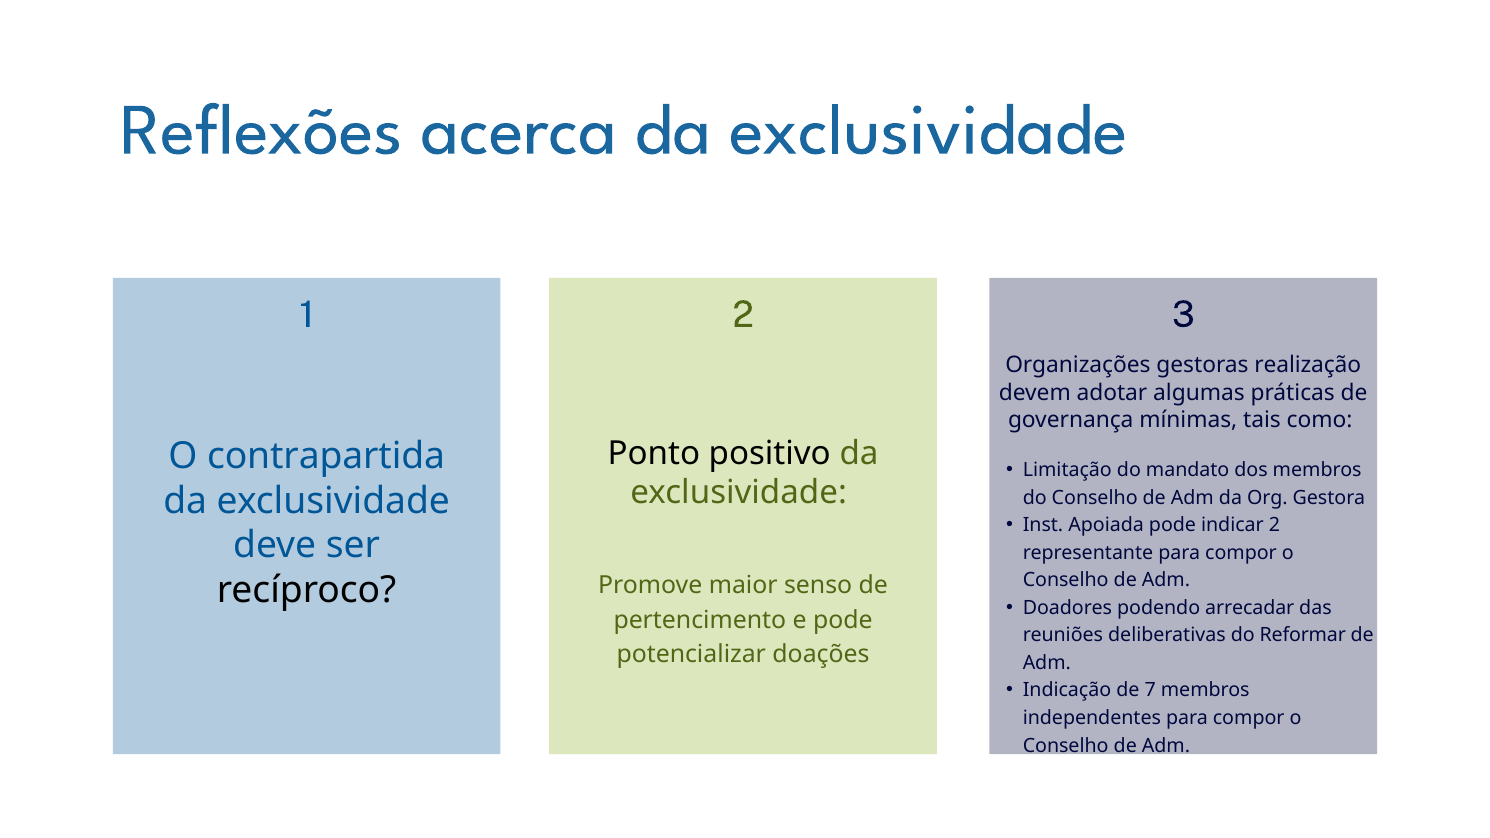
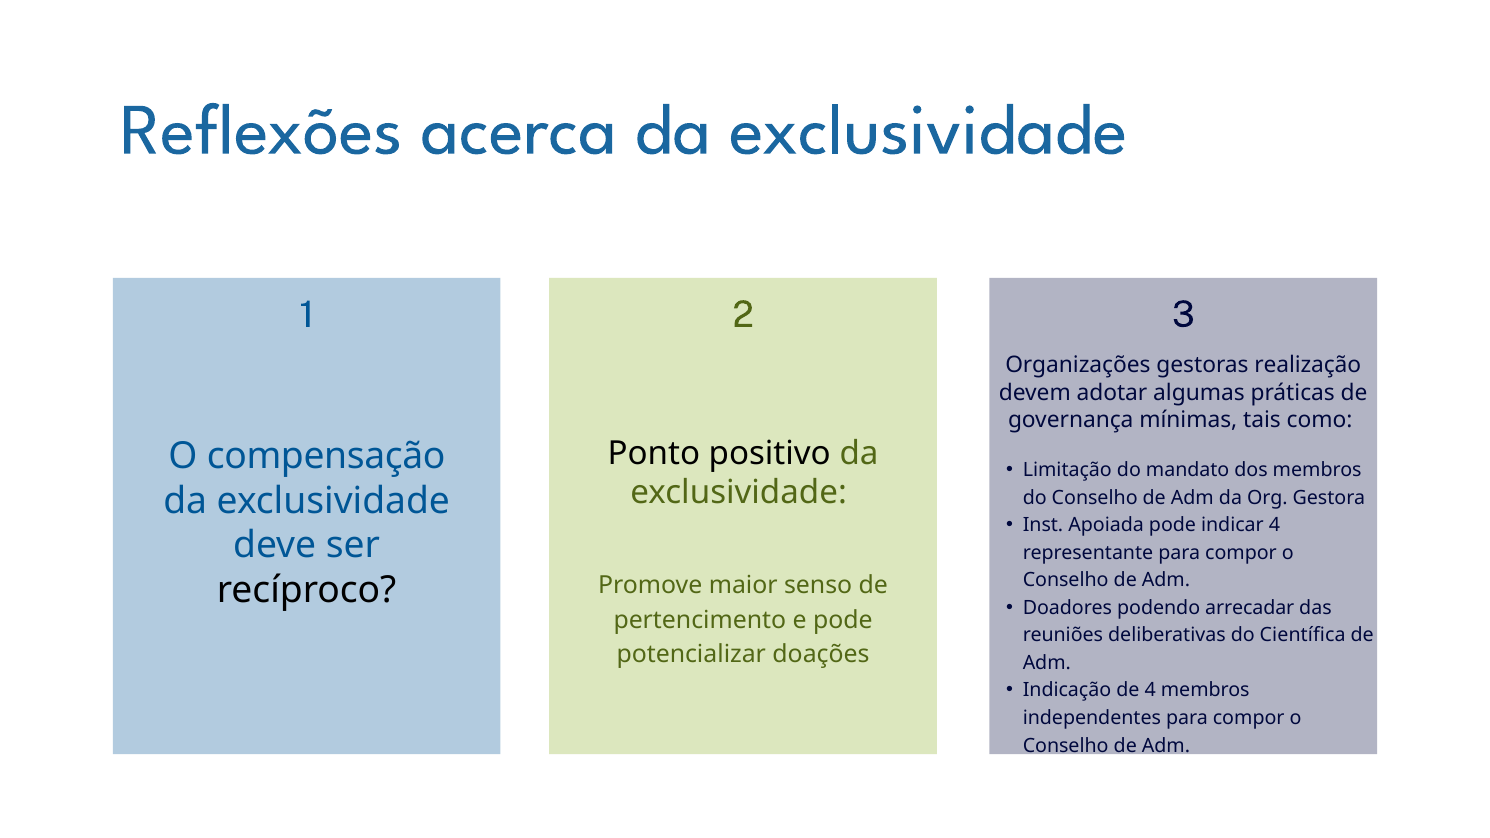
contrapartida: contrapartida -> compensação
indicar 2: 2 -> 4
Reformar: Reformar -> Científica
de 7: 7 -> 4
